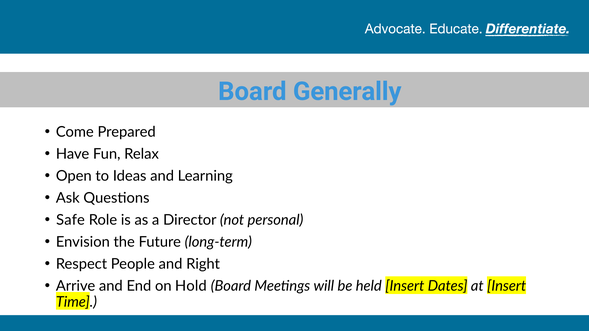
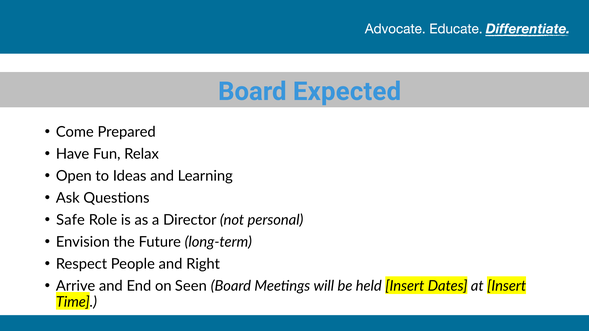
Generally: Generally -> Expected
Hold: Hold -> Seen
